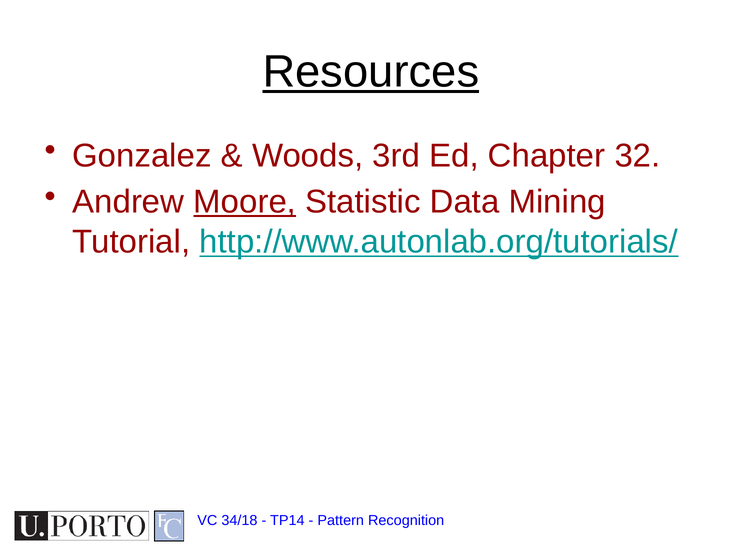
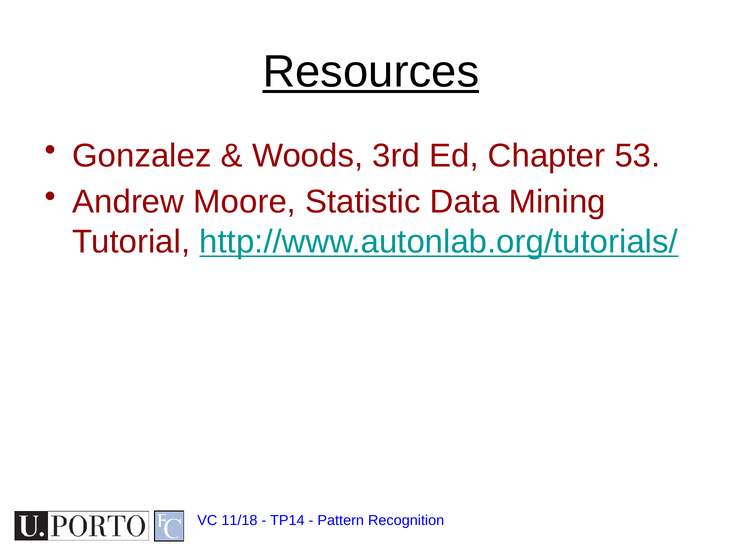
32: 32 -> 53
Moore underline: present -> none
34/18: 34/18 -> 11/18
